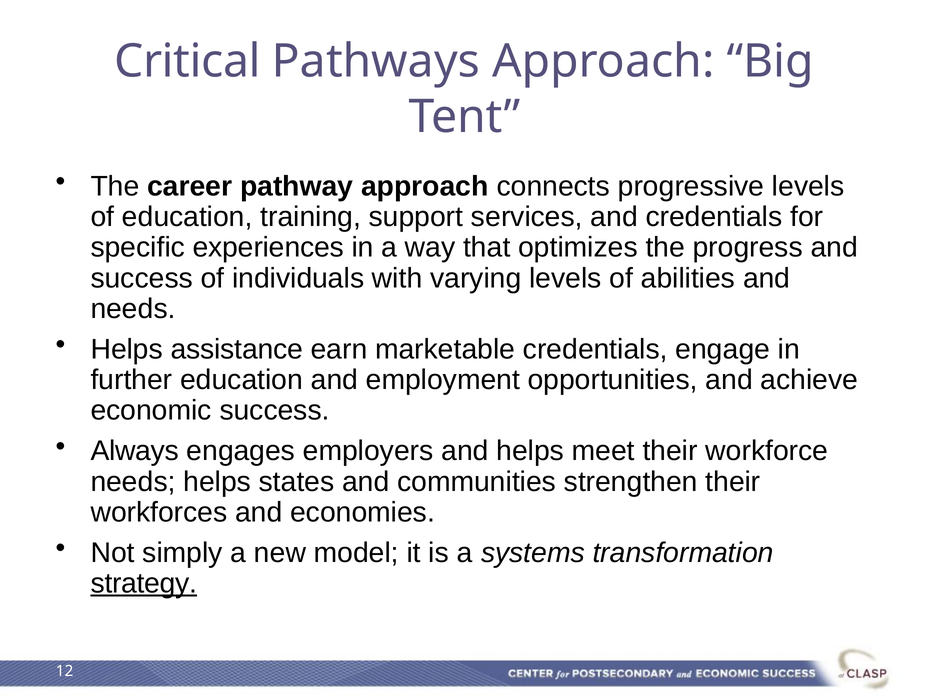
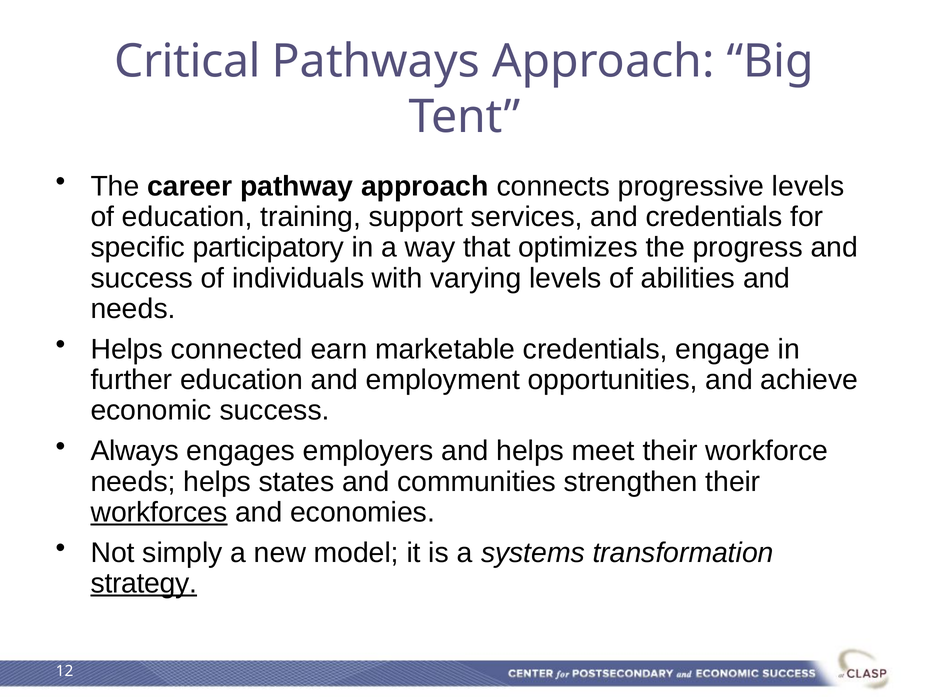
experiences: experiences -> participatory
assistance: assistance -> connected
workforces underline: none -> present
